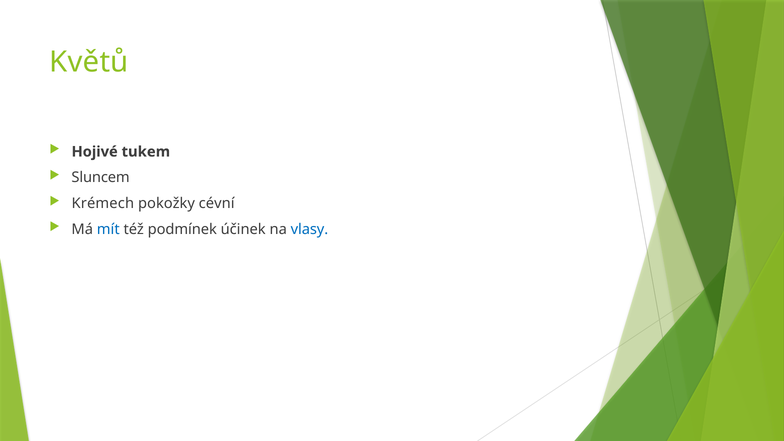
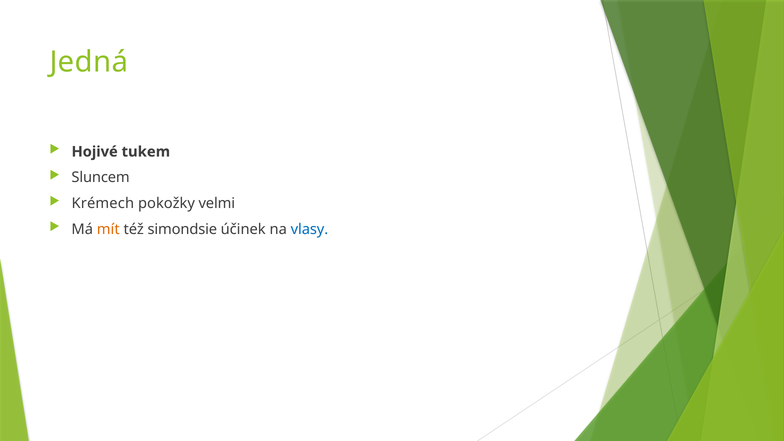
Květů: Květů -> Jedná
cévní: cévní -> velmi
mít colour: blue -> orange
podmínek: podmínek -> simondsie
